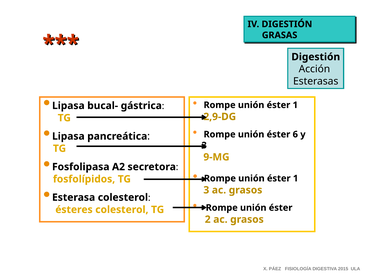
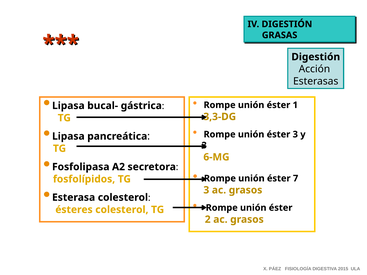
2,9-DG: 2,9-DG -> 3,3-DG
éster 6: 6 -> 3
9-MG: 9-MG -> 6-MG
1 at (296, 179): 1 -> 7
